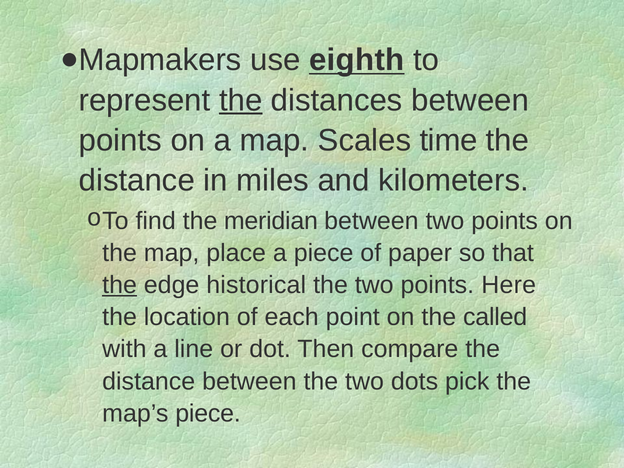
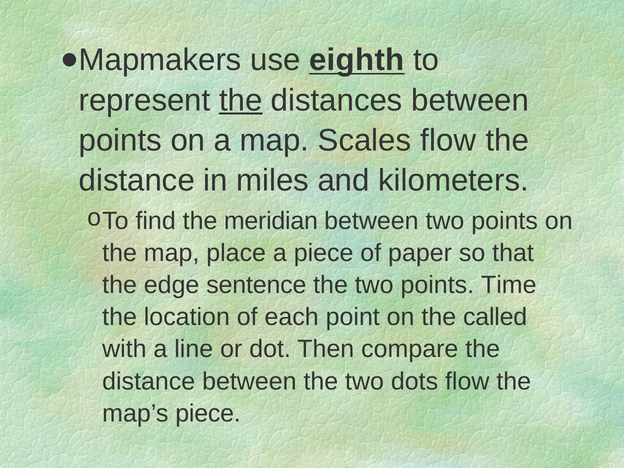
Scales time: time -> flow
the at (120, 285) underline: present -> none
historical: historical -> sentence
Here: Here -> Time
dots pick: pick -> flow
